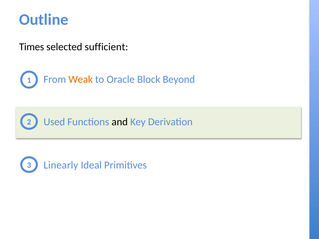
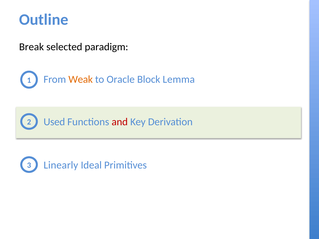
Times: Times -> Break
sufficient: sufficient -> paradigm
Beyond: Beyond -> Lemma
and colour: black -> red
